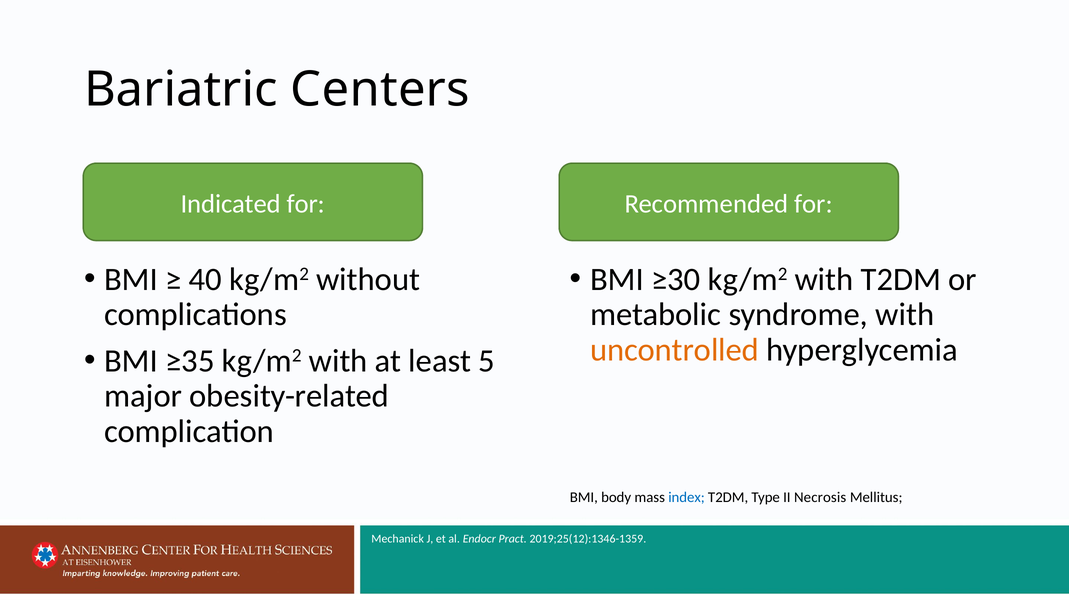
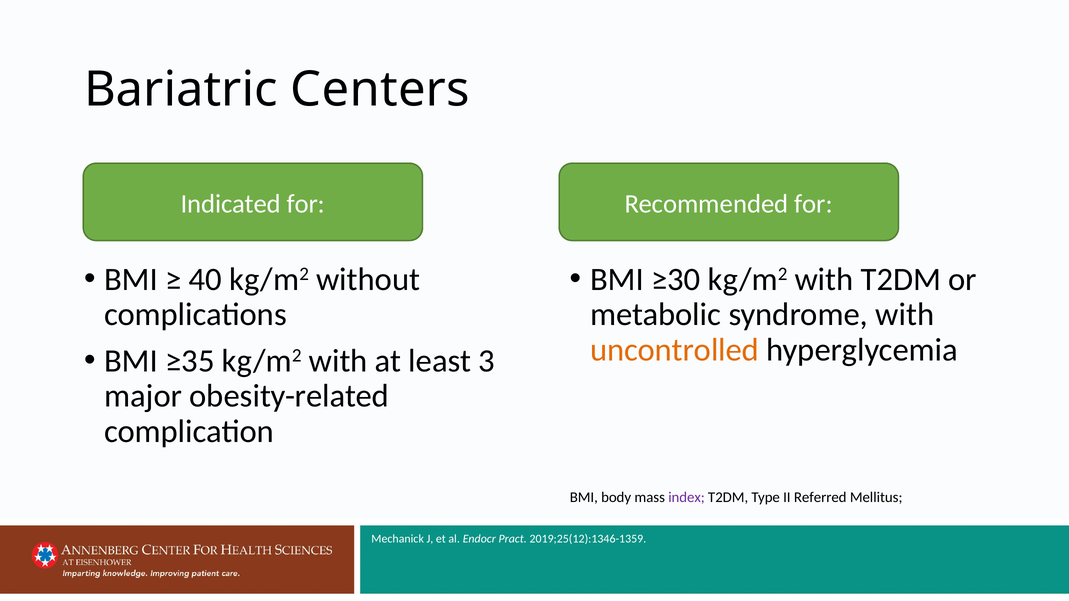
5: 5 -> 3
index colour: blue -> purple
Necrosis: Necrosis -> Referred
